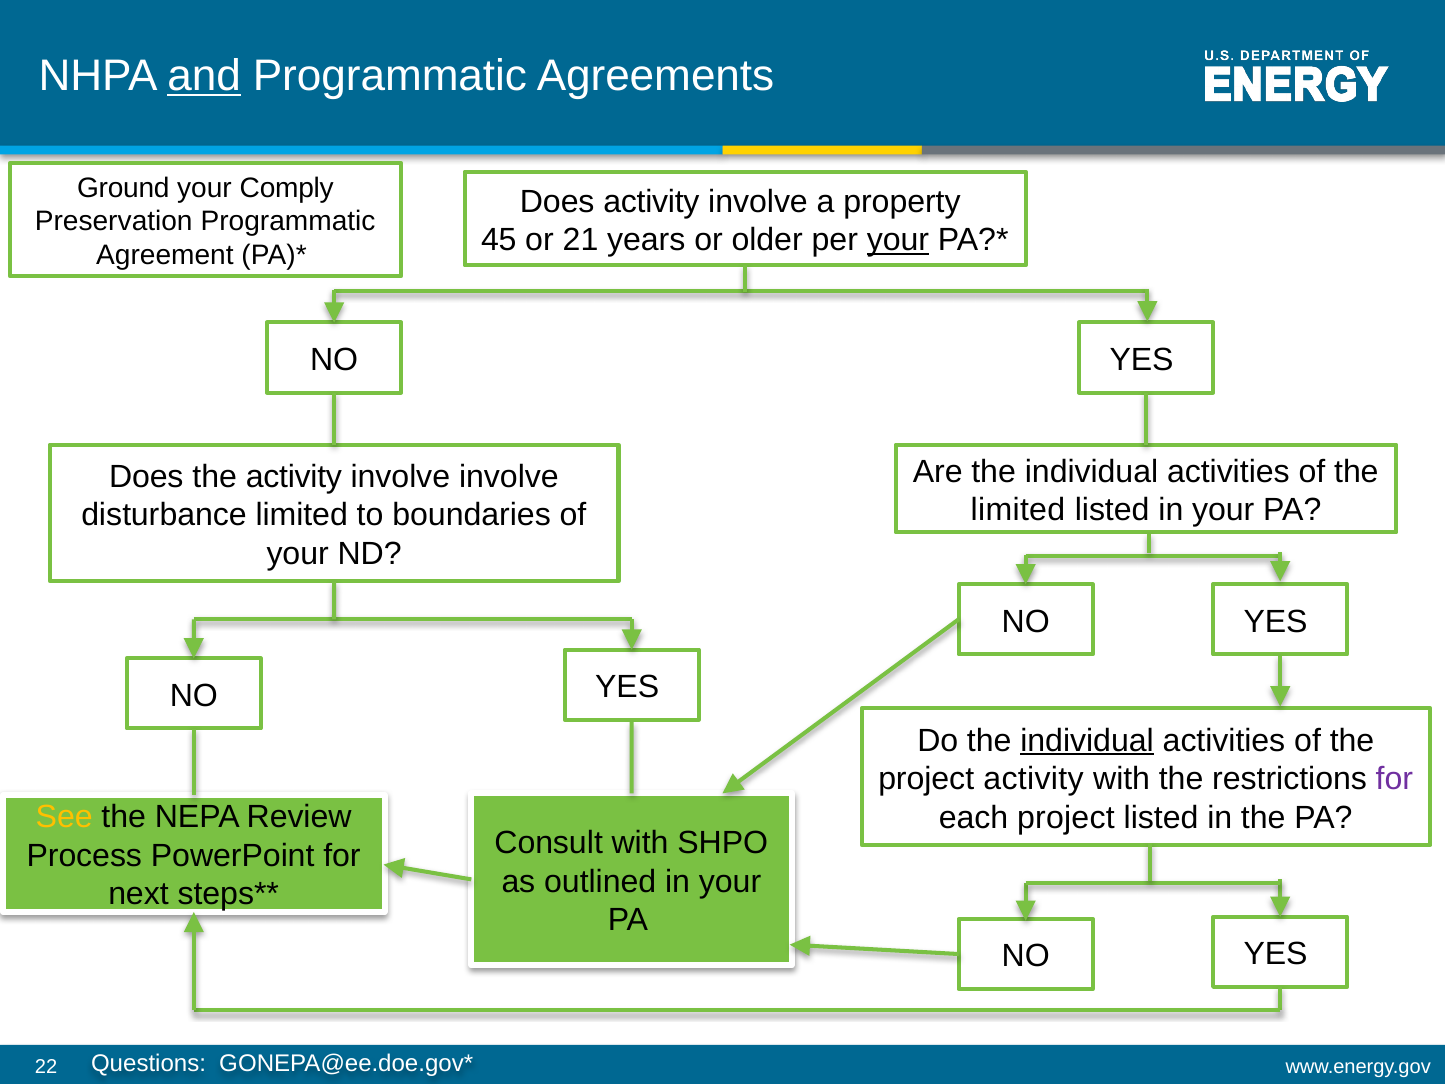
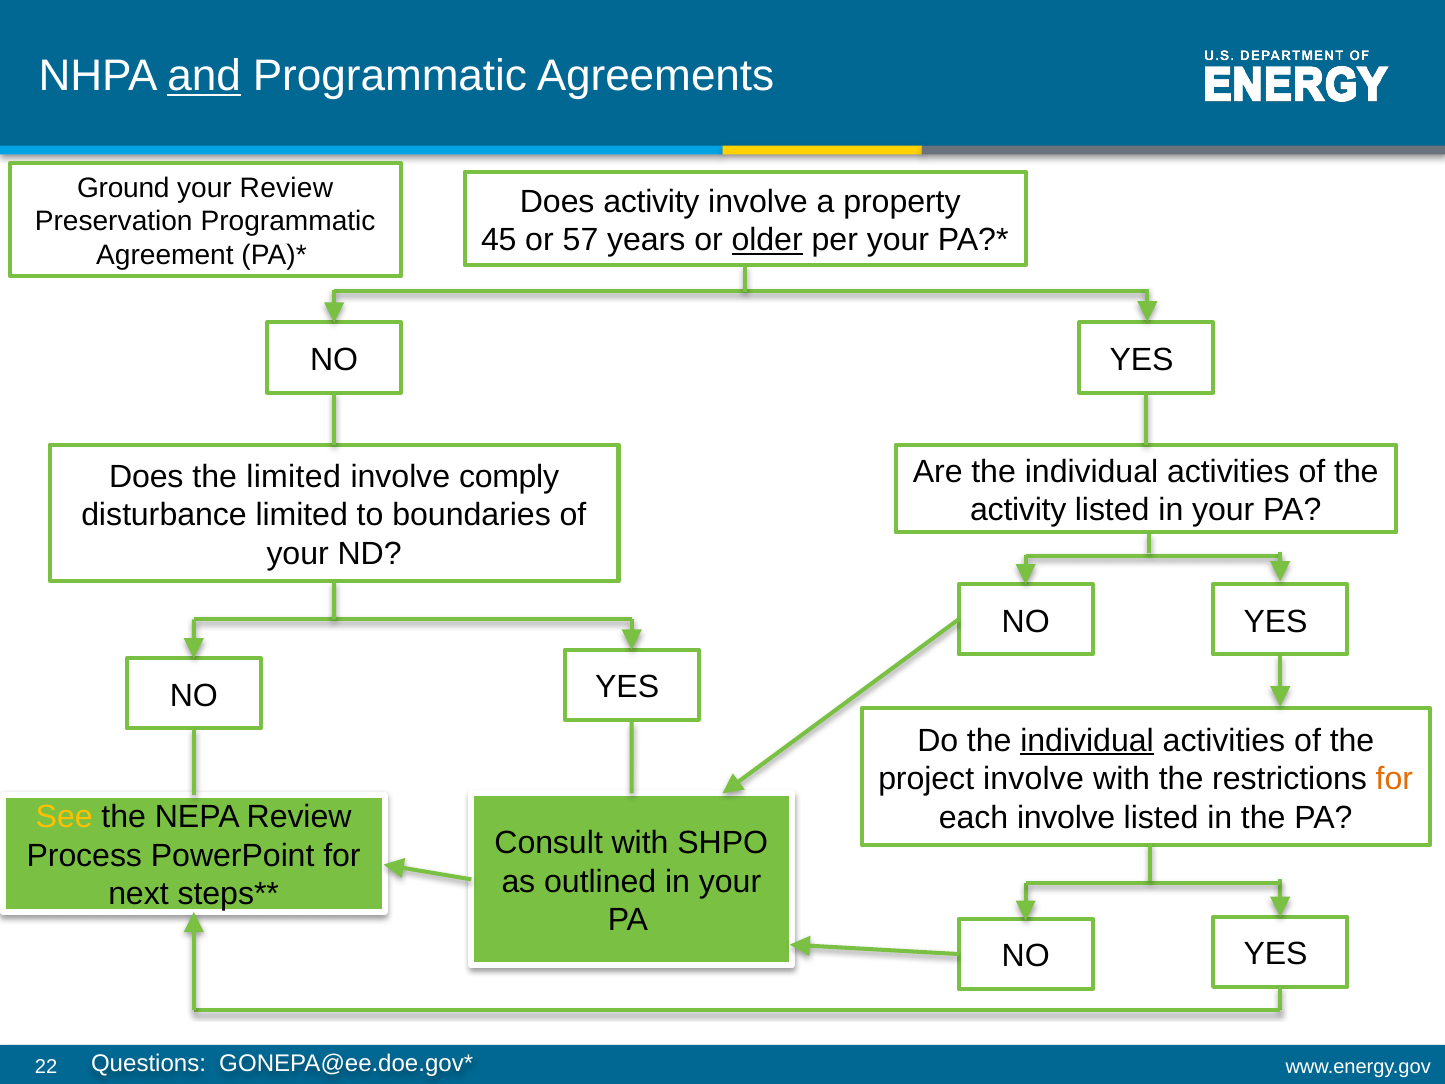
your Comply: Comply -> Review
21: 21 -> 57
older underline: none -> present
your at (898, 240) underline: present -> none
the activity: activity -> limited
involve involve: involve -> comply
limited at (1018, 510): limited -> activity
activity at (1033, 779): activity -> involve
for at (1394, 779) colour: purple -> orange
each project: project -> involve
